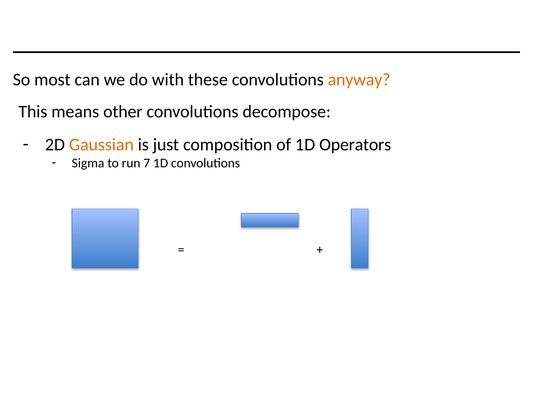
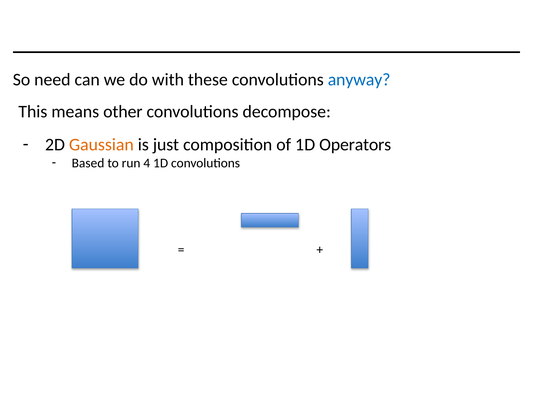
most: most -> need
anyway colour: orange -> blue
Sigma: Sigma -> Based
7: 7 -> 4
